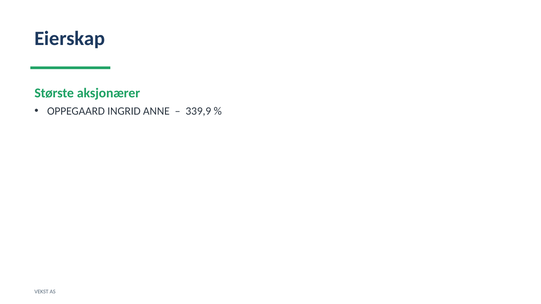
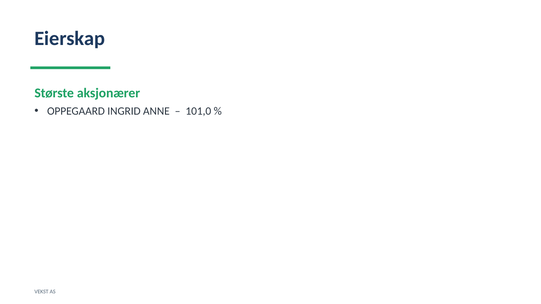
339,9: 339,9 -> 101,0
